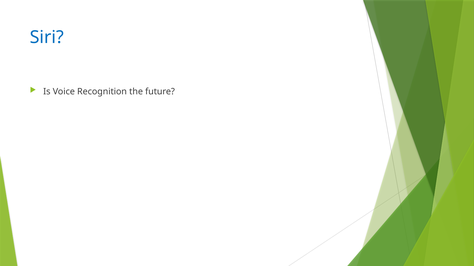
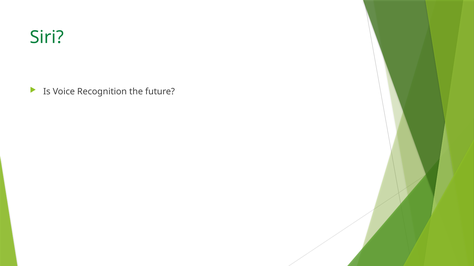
Siri colour: blue -> green
